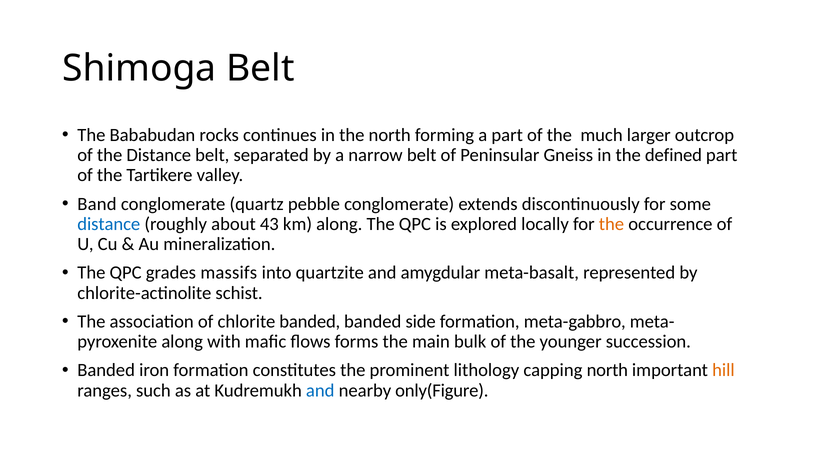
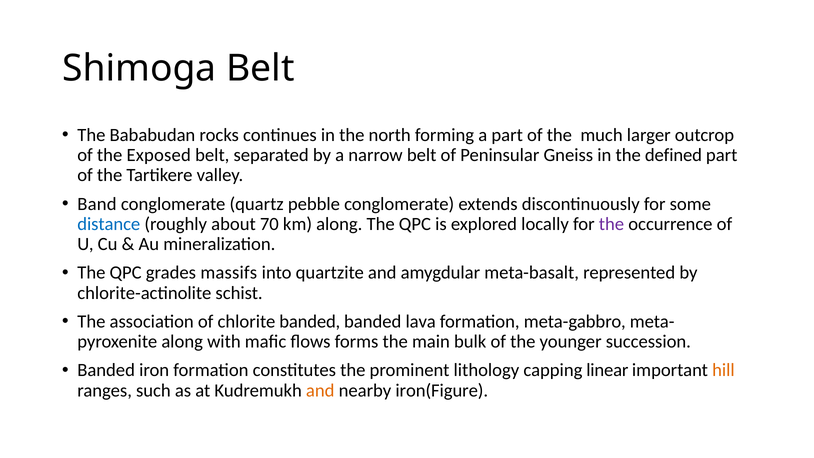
the Distance: Distance -> Exposed
43: 43 -> 70
the at (611, 224) colour: orange -> purple
side: side -> lava
capping north: north -> linear
and at (320, 390) colour: blue -> orange
only(Figure: only(Figure -> iron(Figure
